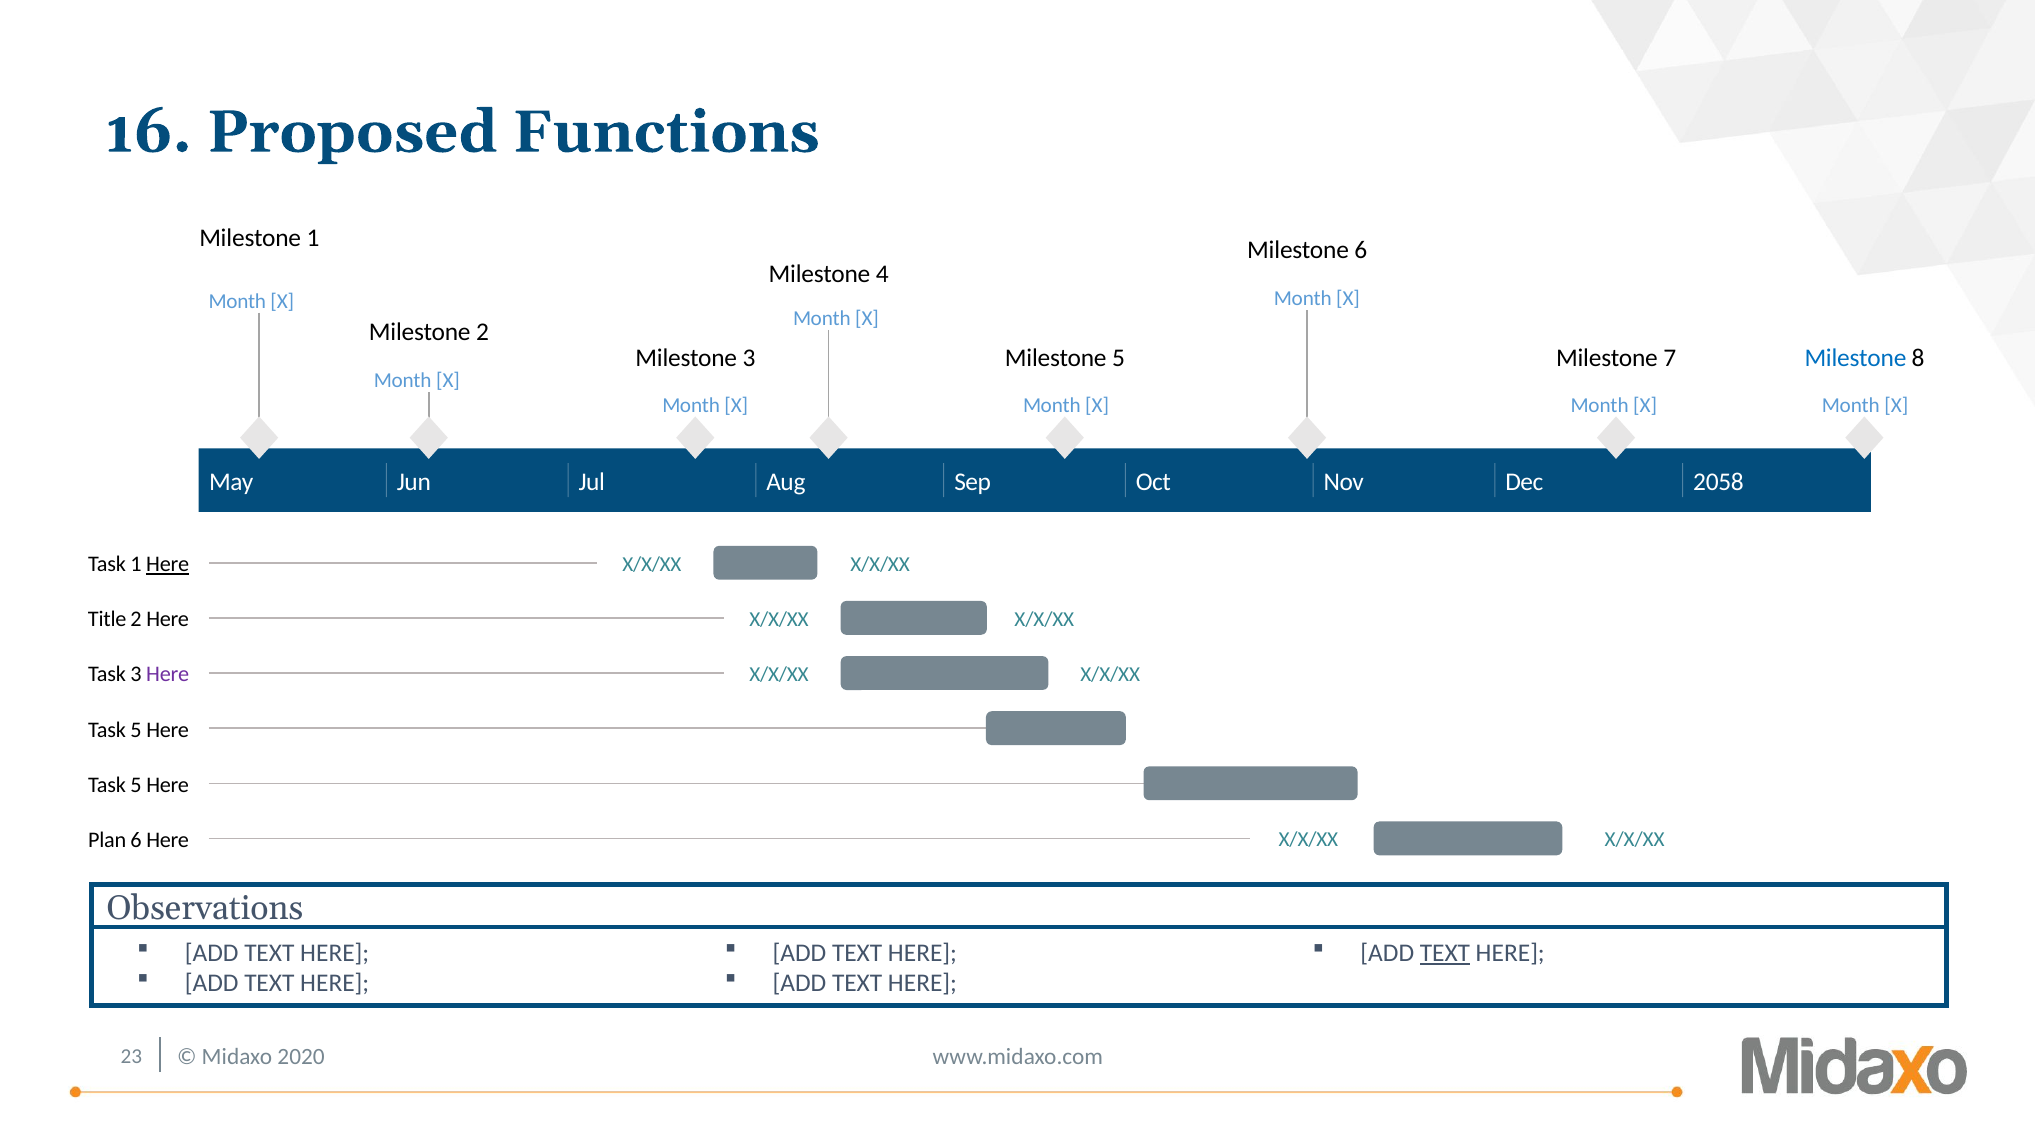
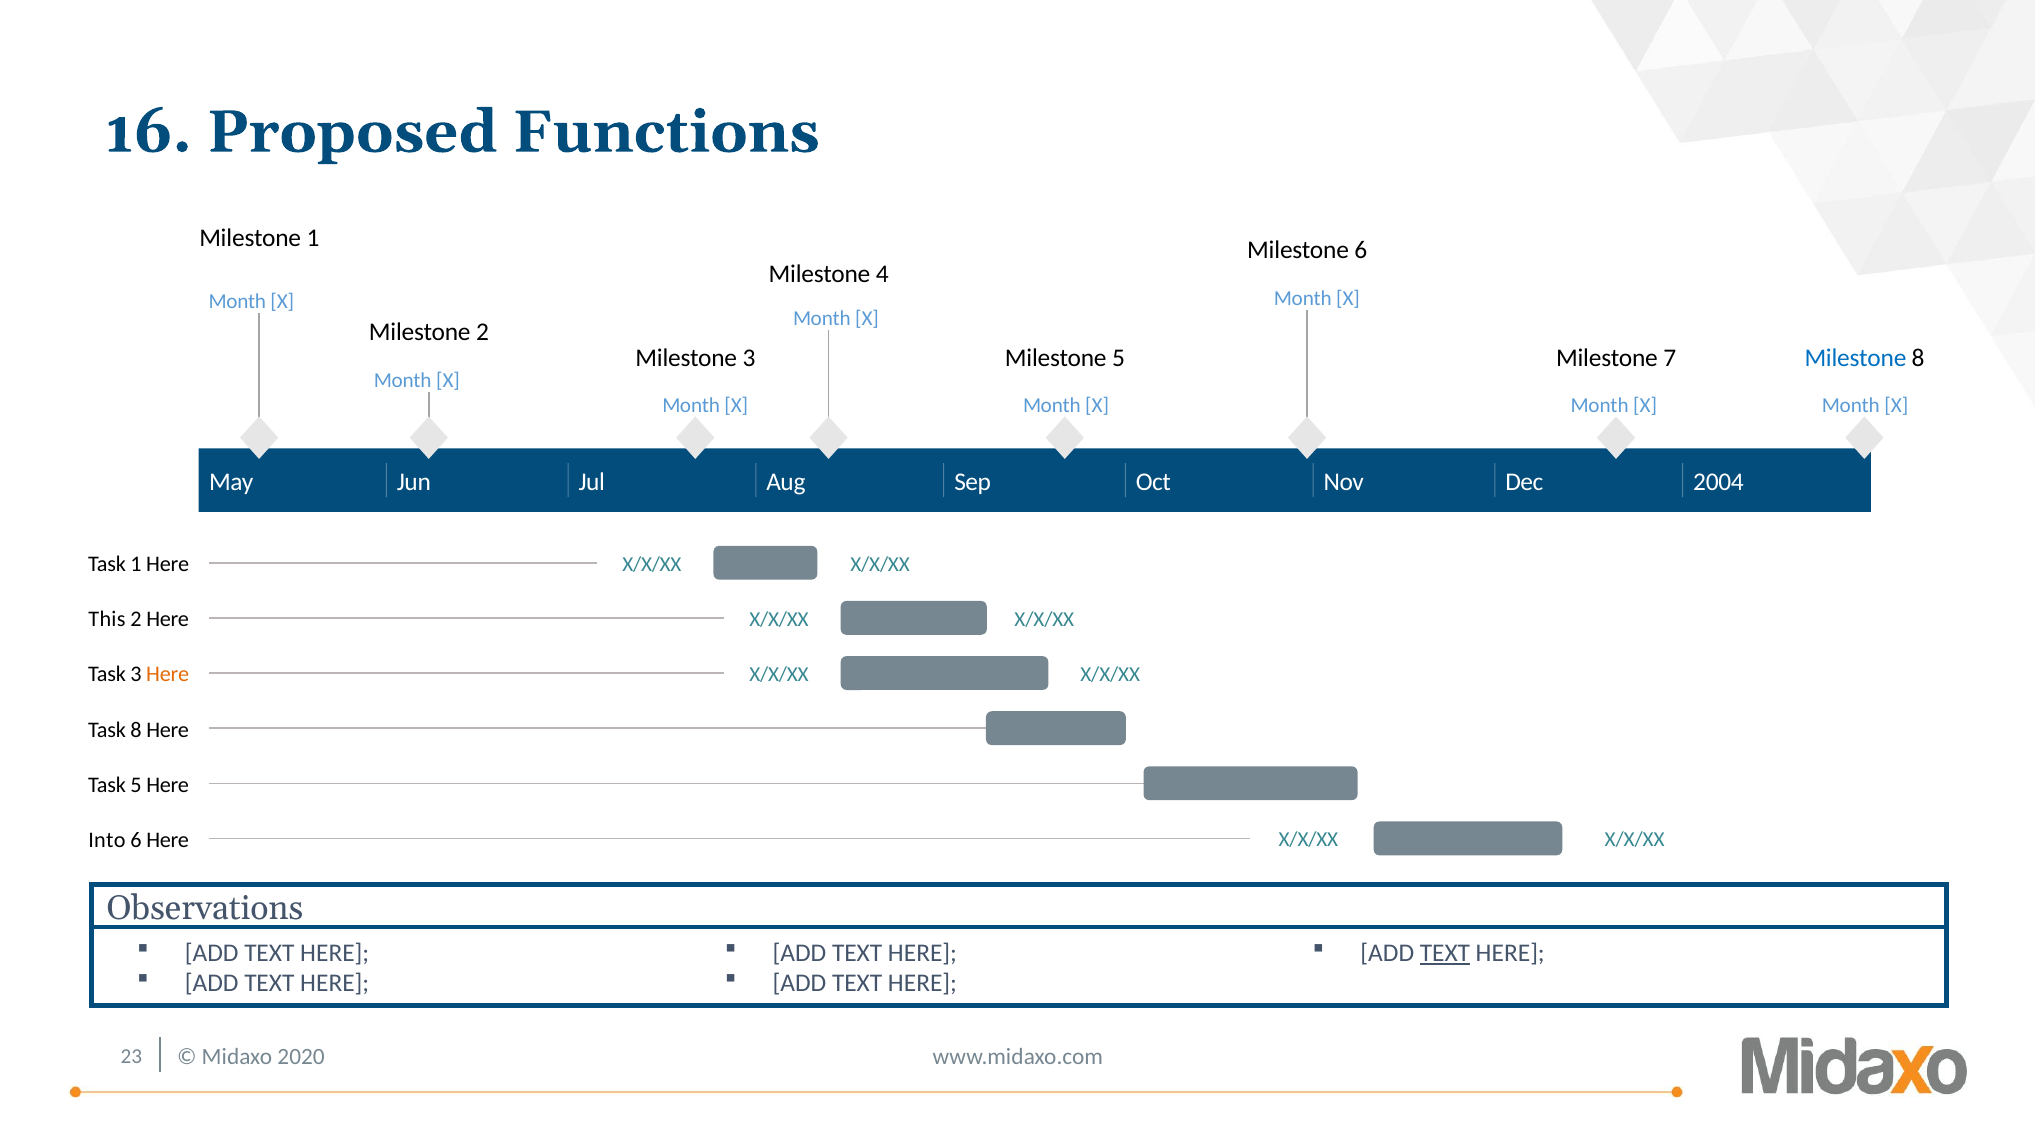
2058: 2058 -> 2004
Here at (168, 564) underline: present -> none
Title: Title -> This
Here at (168, 674) colour: purple -> orange
5 at (136, 730): 5 -> 8
Plan: Plan -> Into
